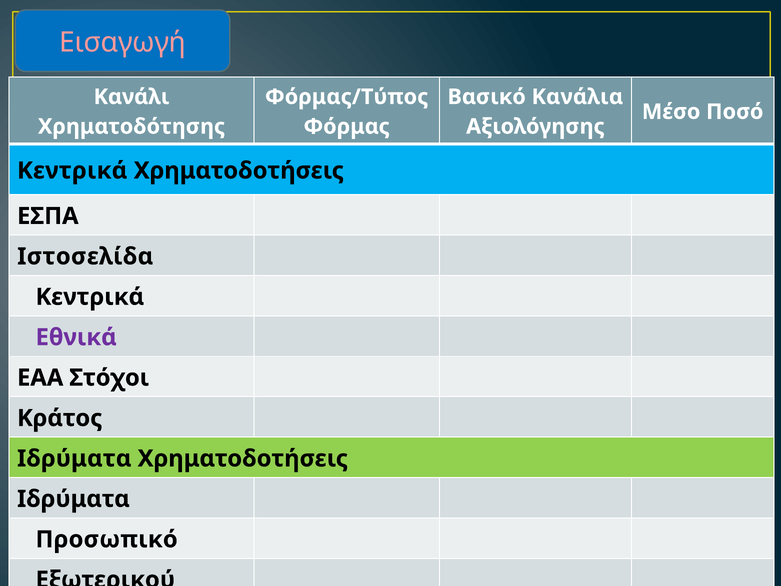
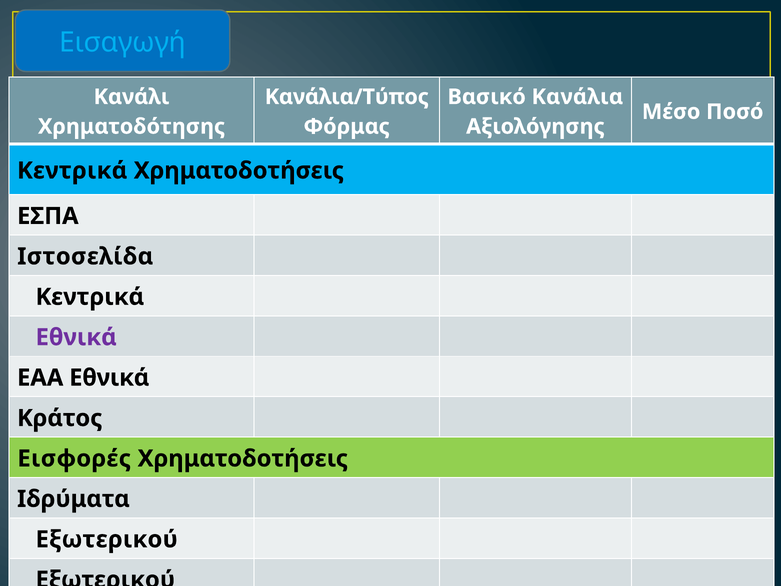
Εισαγωγή colour: pink -> light blue
Φόρμας/Τύπος: Φόρμας/Τύπος -> Κανάλια/Τύπος
ΕΑΑ Στόχοι: Στόχοι -> Εθνικά
Ιδρύματα at (74, 458): Ιδρύματα -> Εισφορές
Προσωπικό at (107, 539): Προσωπικό -> Εξωτερικού
